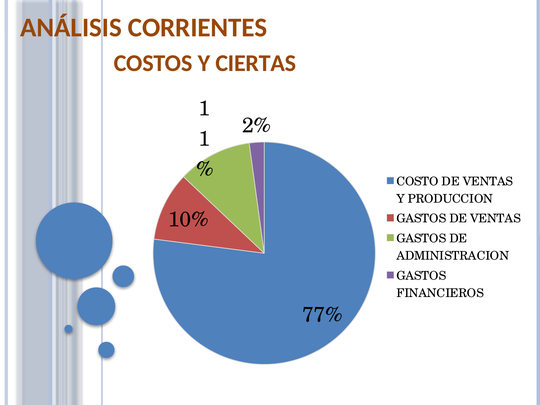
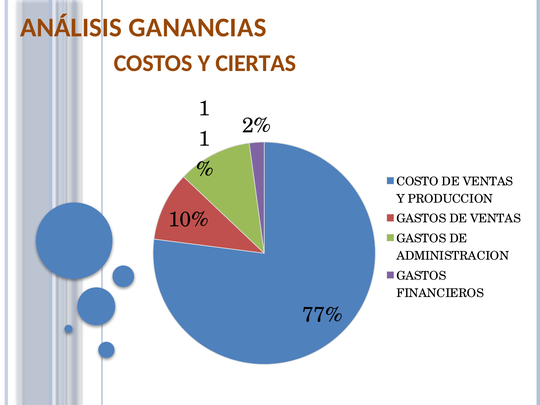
CORRIENTES: CORRIENTES -> GANANCIAS
